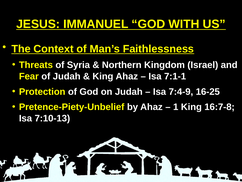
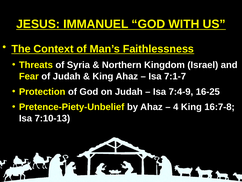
7:1-1: 7:1-1 -> 7:1-7
1: 1 -> 4
